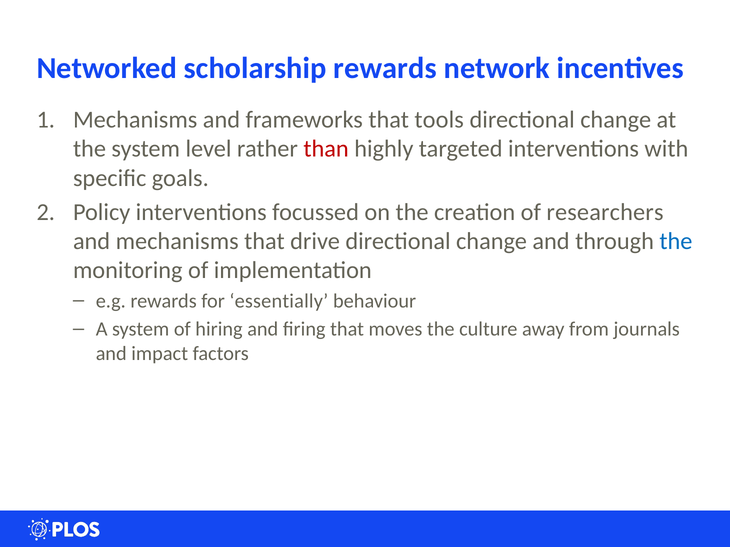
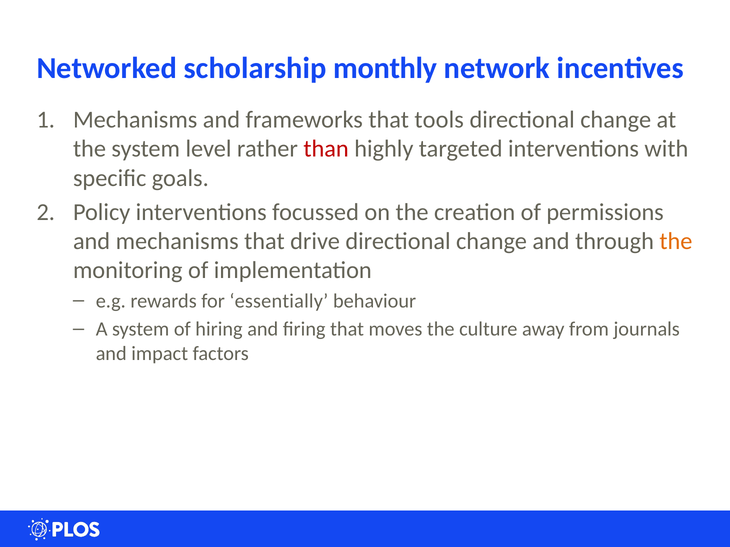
scholarship rewards: rewards -> monthly
researchers: researchers -> permissions
the at (676, 241) colour: blue -> orange
